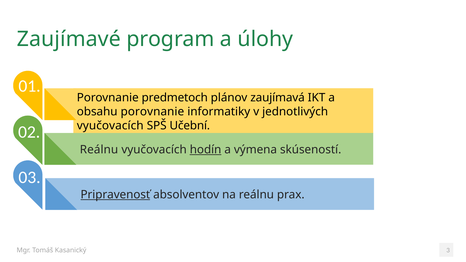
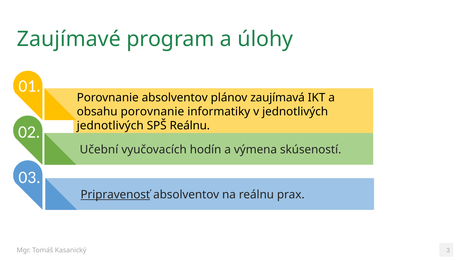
Porovnanie predmetoch: predmetoch -> absolventov
vyučovacích at (110, 126): vyučovacích -> jednotlivých
SPŠ Učební: Učební -> Reálnu
Reálnu at (99, 150): Reálnu -> Učební
hodín underline: present -> none
